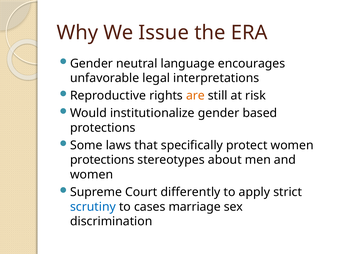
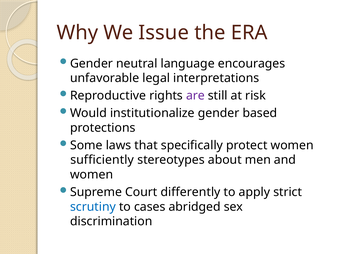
are colour: orange -> purple
protections at (102, 160): protections -> sufficiently
marriage: marriage -> abridged
